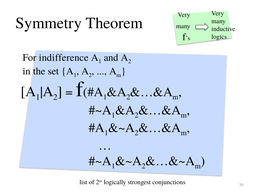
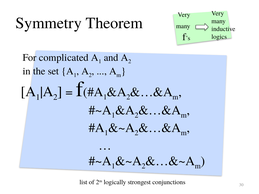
indifference: indifference -> complicated
